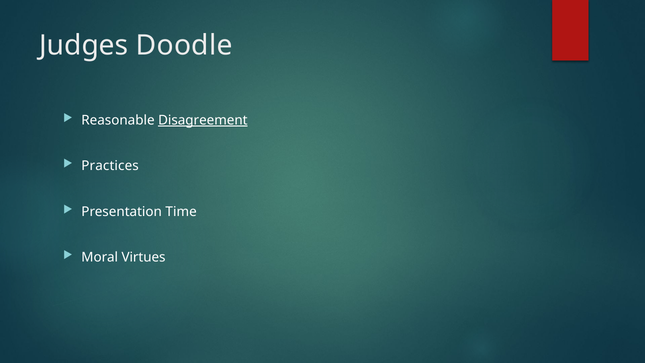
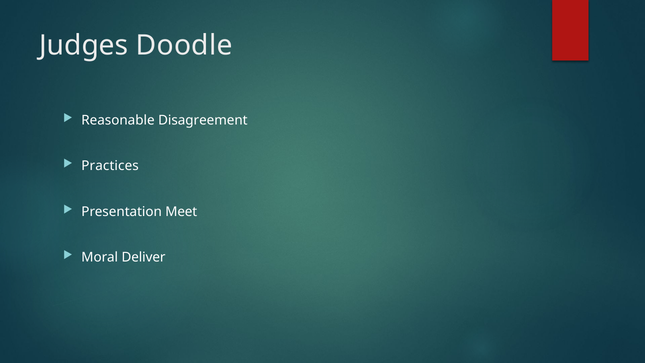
Disagreement underline: present -> none
Time: Time -> Meet
Virtues: Virtues -> Deliver
